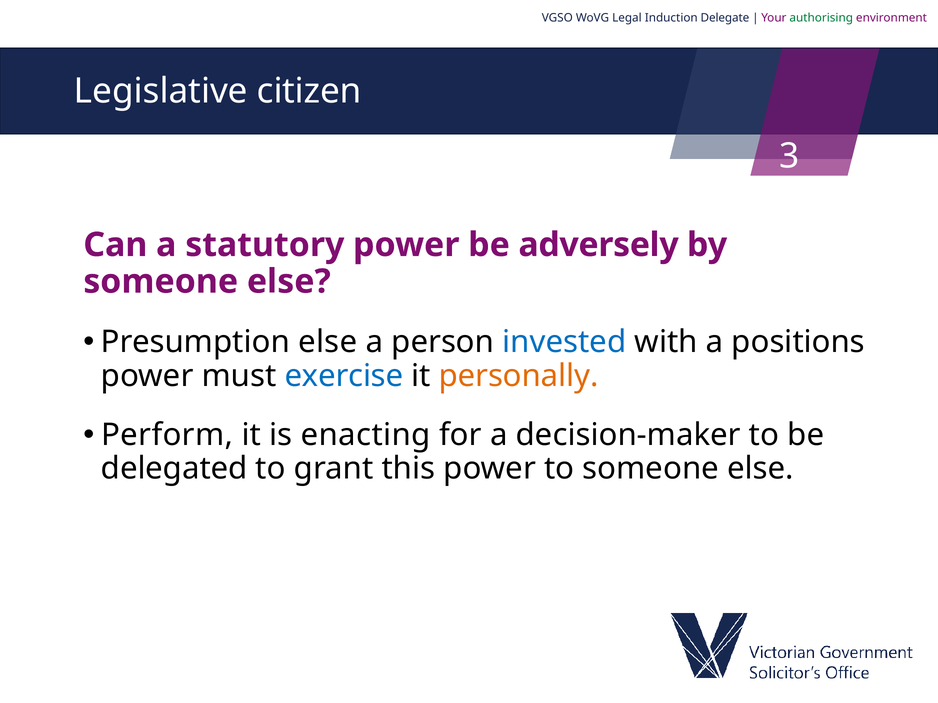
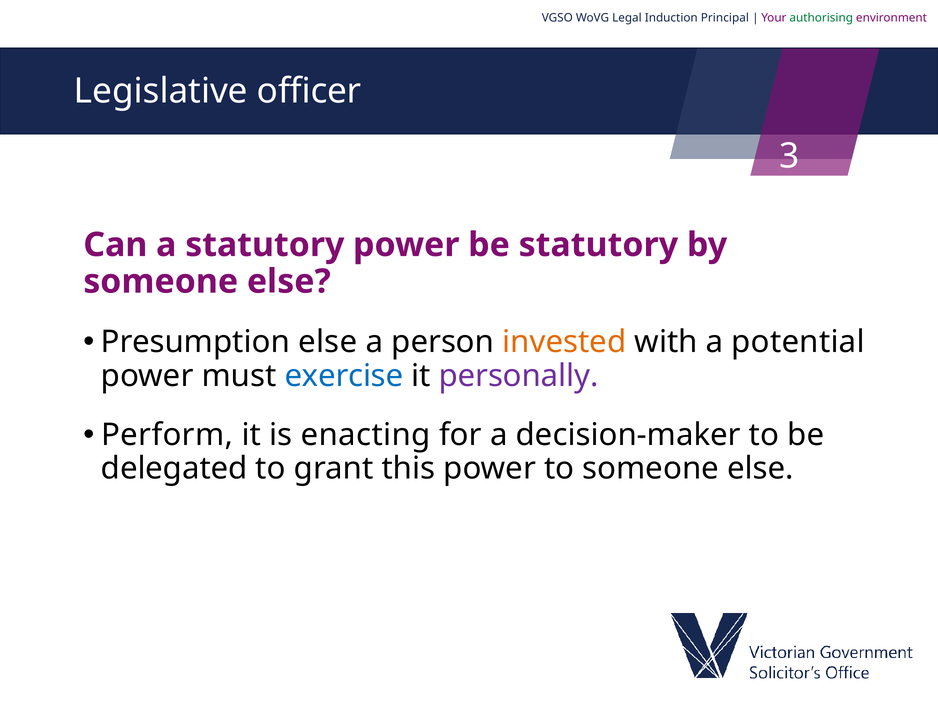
Delegate: Delegate -> Principal
citizen: citizen -> officer
be adversely: adversely -> statutory
invested colour: blue -> orange
positions: positions -> potential
personally colour: orange -> purple
